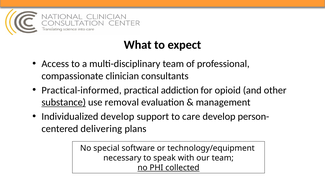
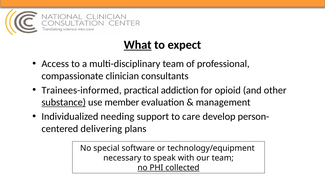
What underline: none -> present
Practical-informed: Practical-informed -> Trainees-informed
removal: removal -> member
Individualized develop: develop -> needing
